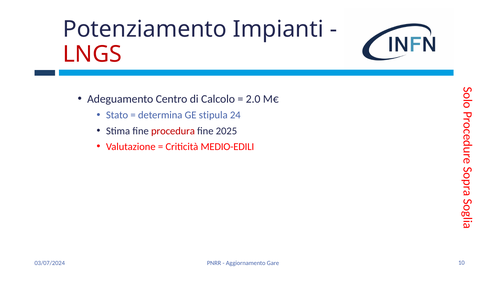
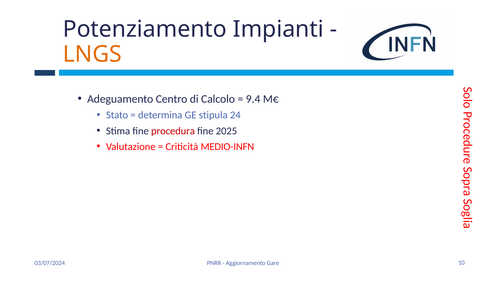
LNGS colour: red -> orange
2.0: 2.0 -> 9.4
MEDIO-EDILI: MEDIO-EDILI -> MEDIO-INFN
